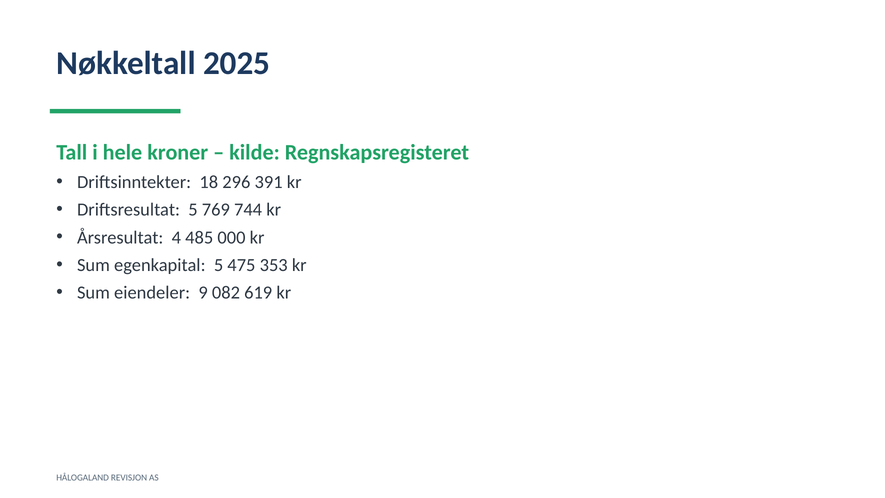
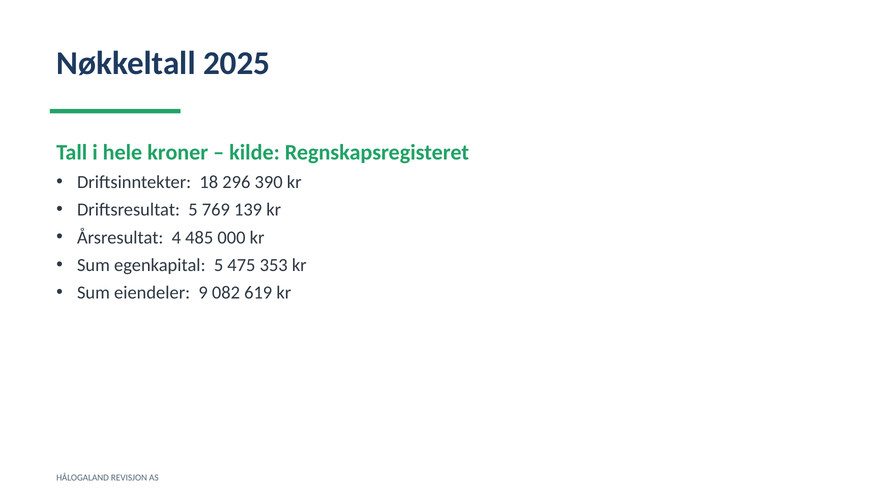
391: 391 -> 390
744: 744 -> 139
